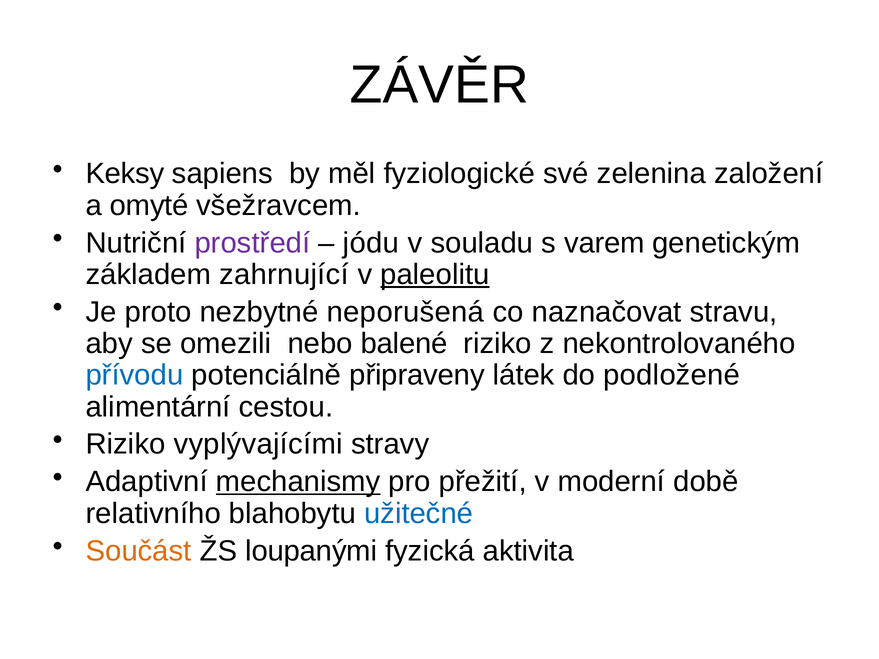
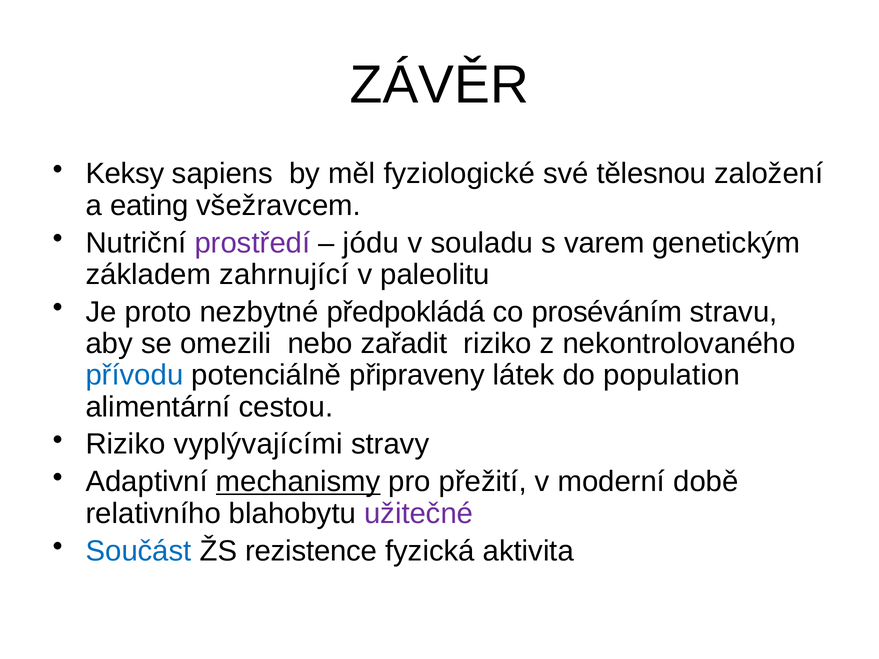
zelenina: zelenina -> tělesnou
omyté: omyté -> eating
paleolitu underline: present -> none
neporušená: neporušená -> předpokládá
naznačovat: naznačovat -> proséváním
balené: balené -> zařadit
podložené: podložené -> population
užitečné colour: blue -> purple
Součást colour: orange -> blue
loupanými: loupanými -> rezistence
